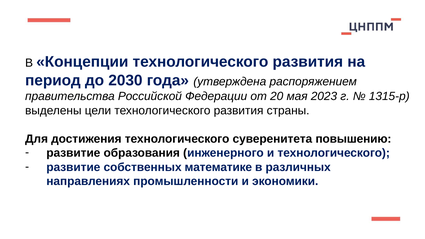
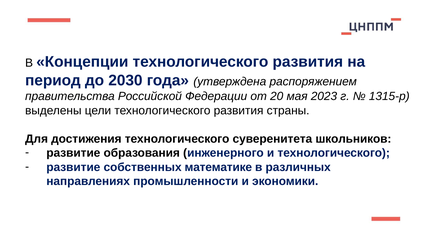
повышению: повышению -> школьников
